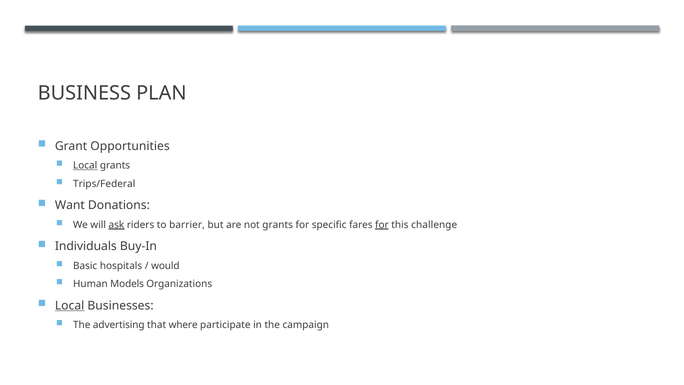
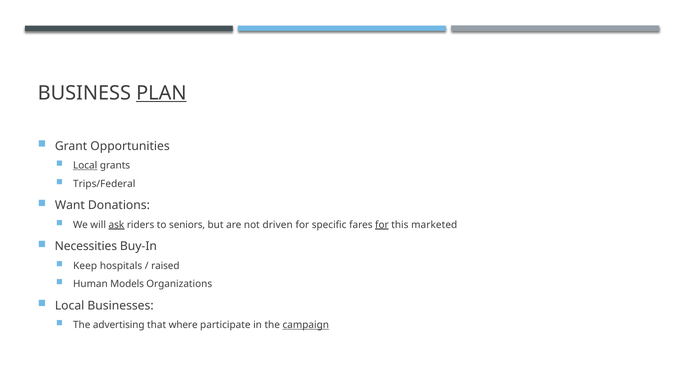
PLAN underline: none -> present
barrier: barrier -> seniors
not grants: grants -> driven
challenge: challenge -> marketed
Individuals: Individuals -> Necessities
Basic: Basic -> Keep
would: would -> raised
Local at (70, 305) underline: present -> none
campaign underline: none -> present
